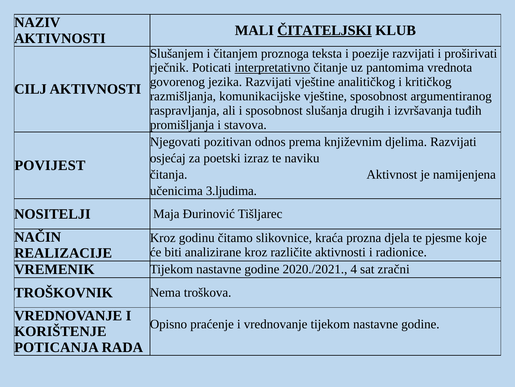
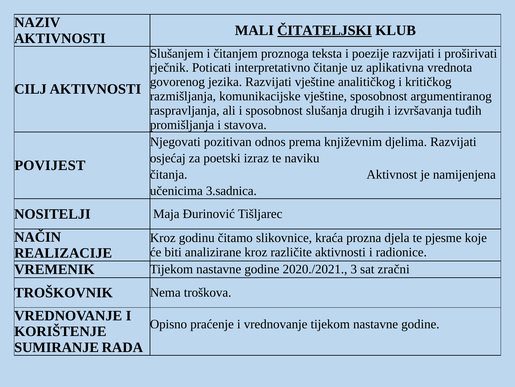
interpretativno underline: present -> none
pantomima: pantomima -> aplikativna
3.ljudima: 3.ljudima -> 3.sadnica
4: 4 -> 3
POTICANJA: POTICANJA -> SUMIRANJE
